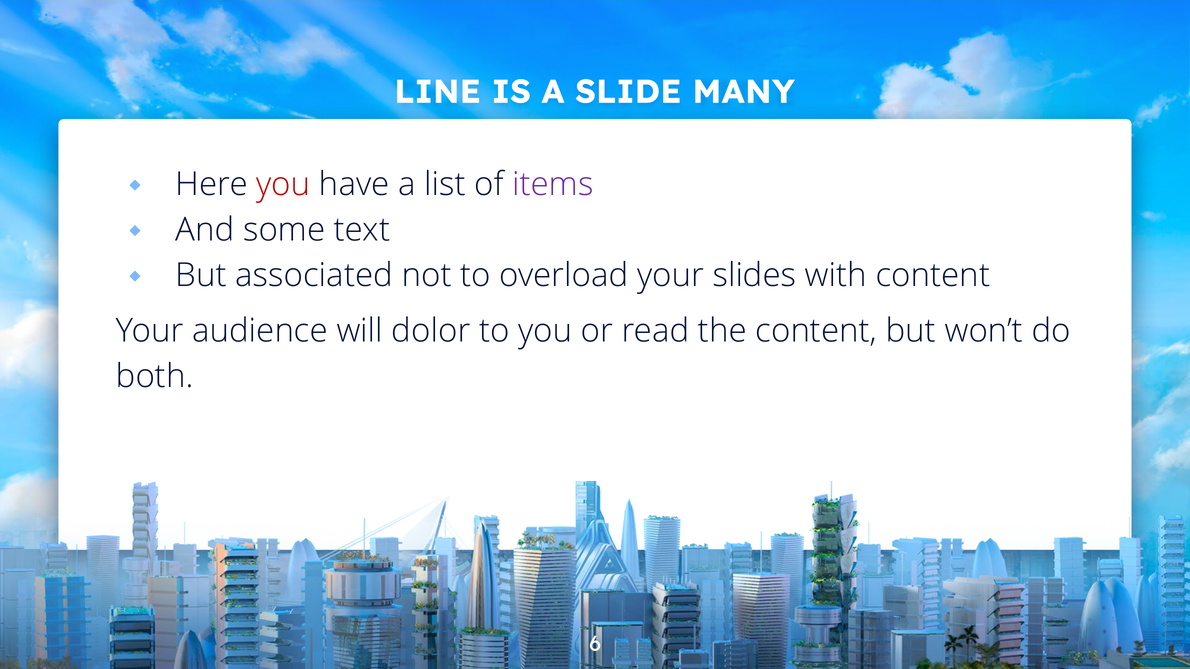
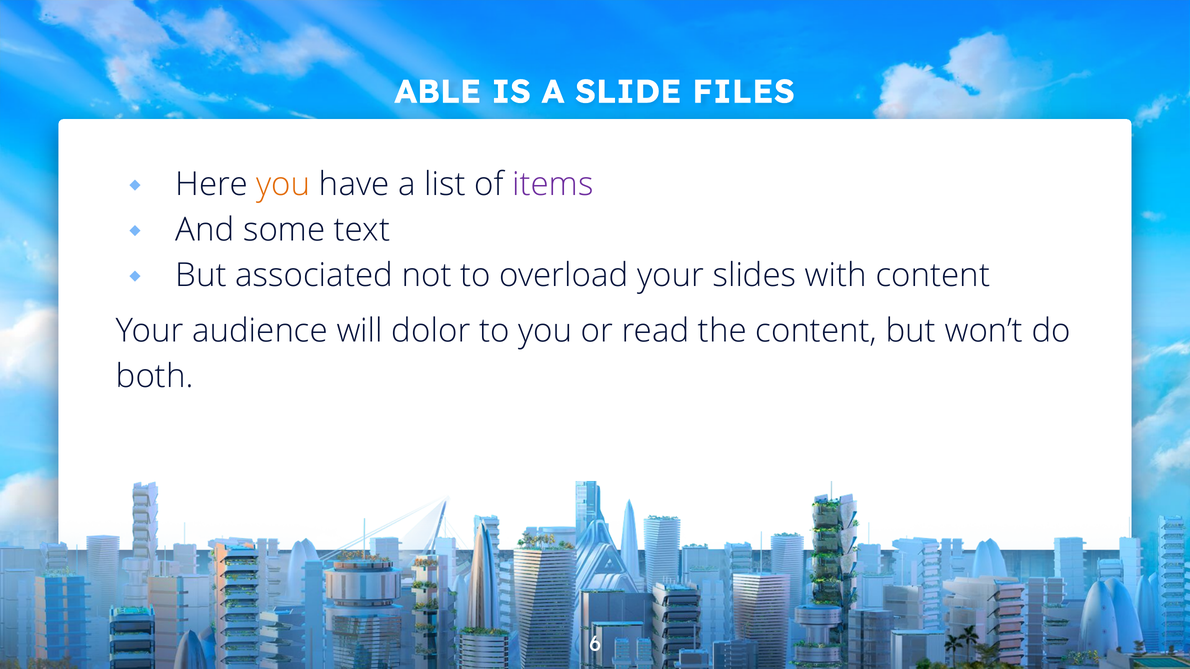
LINE: LINE -> ABLE
MANY: MANY -> FILES
you at (283, 184) colour: red -> orange
